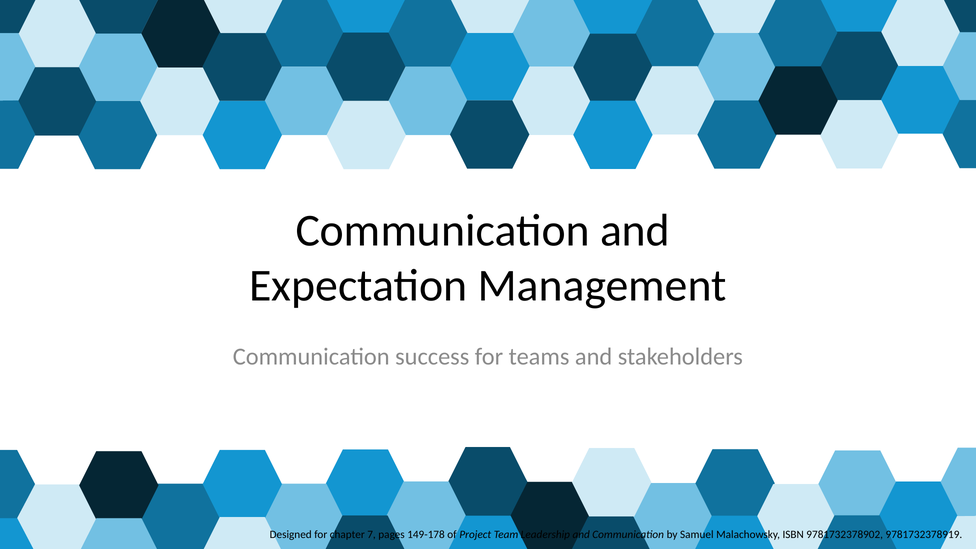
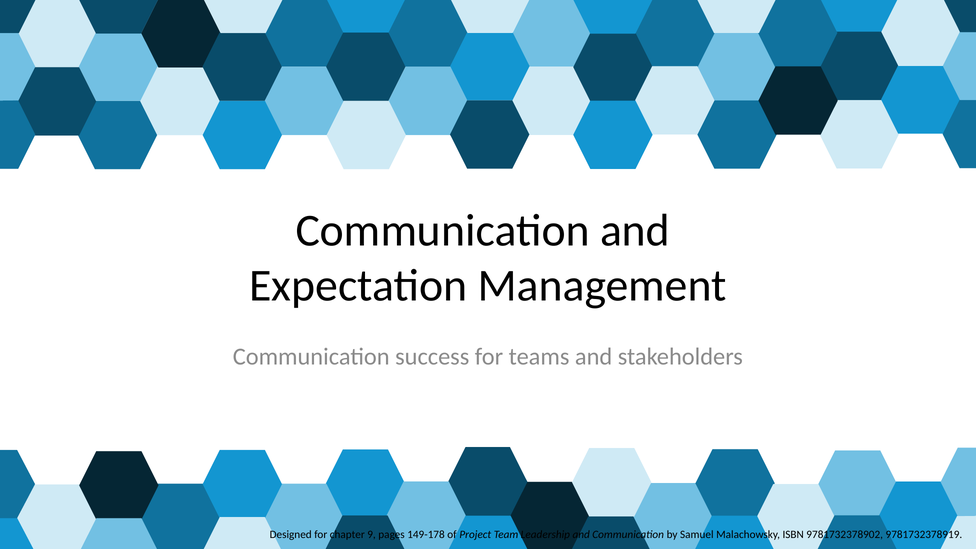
7: 7 -> 9
